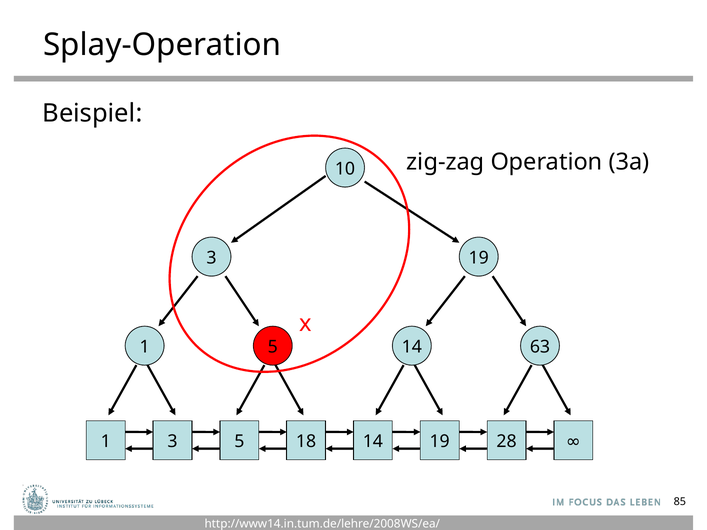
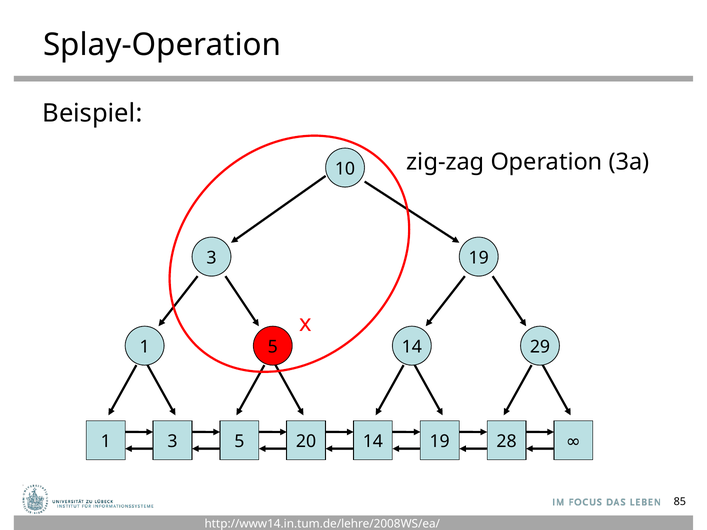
63: 63 -> 29
18: 18 -> 20
